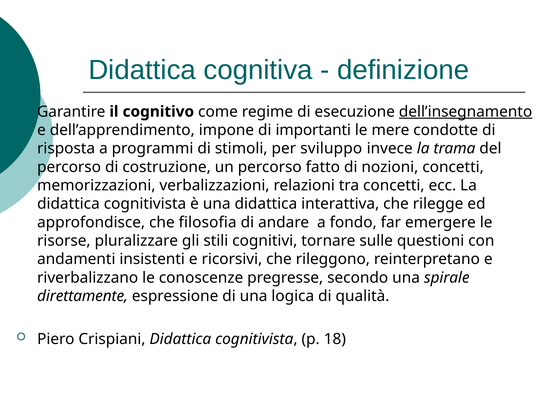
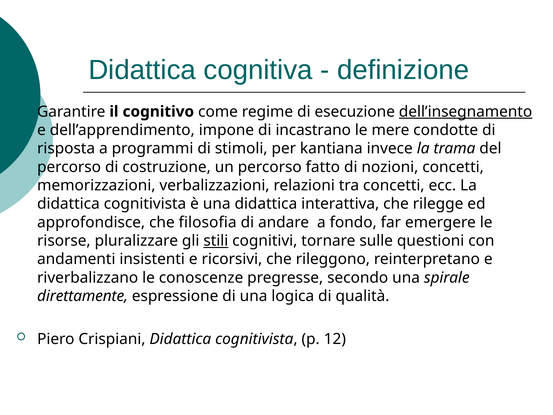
importanti: importanti -> incastrano
sviluppo: sviluppo -> kantiana
stili underline: none -> present
18: 18 -> 12
